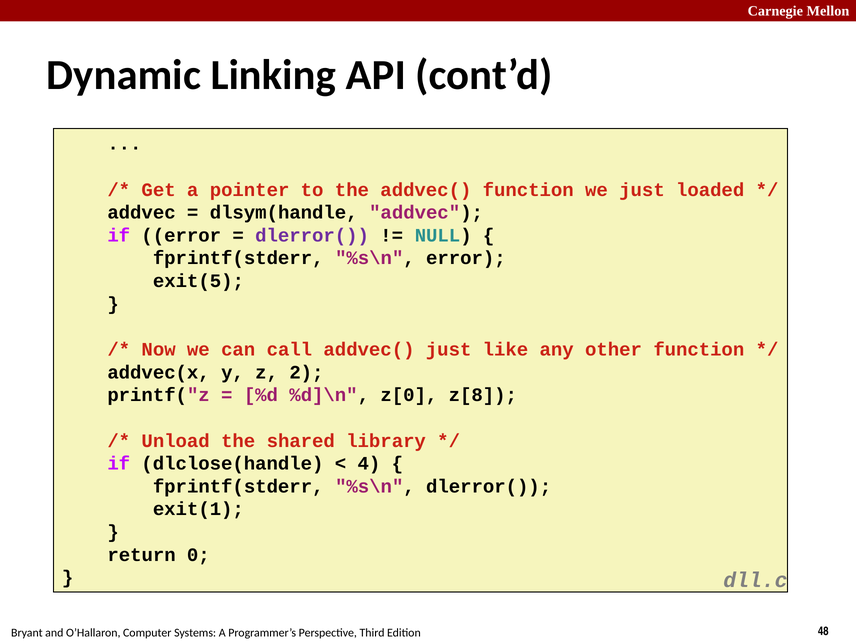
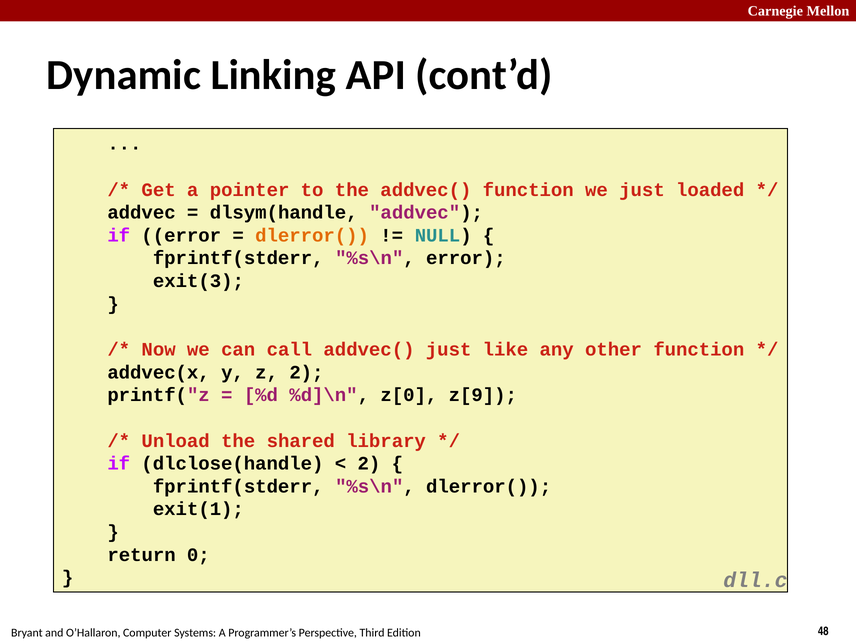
dlerror( at (312, 235) colour: purple -> orange
exit(5: exit(5 -> exit(3
z[8: z[8 -> z[9
4 at (369, 464): 4 -> 2
